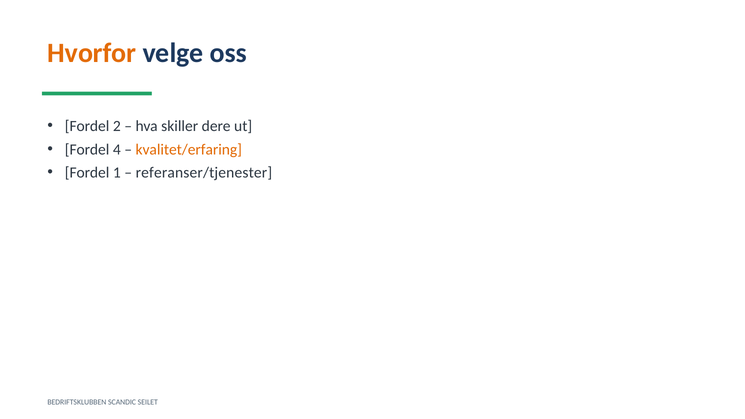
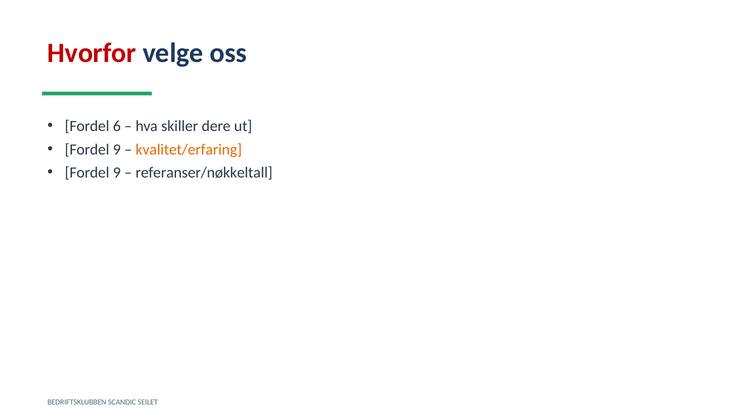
Hvorfor colour: orange -> red
2: 2 -> 6
4 at (117, 149): 4 -> 9
1 at (117, 173): 1 -> 9
referanser/tjenester: referanser/tjenester -> referanser/nøkkeltall
